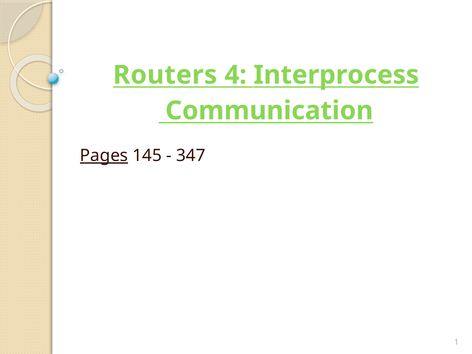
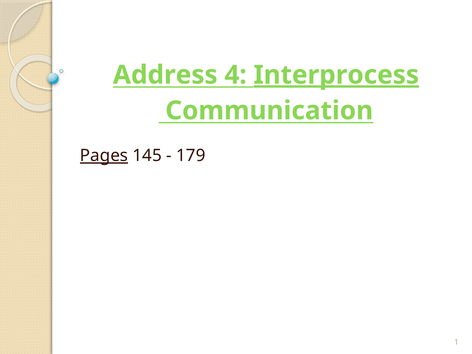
Routers: Routers -> Address
Interprocess underline: none -> present
347: 347 -> 179
